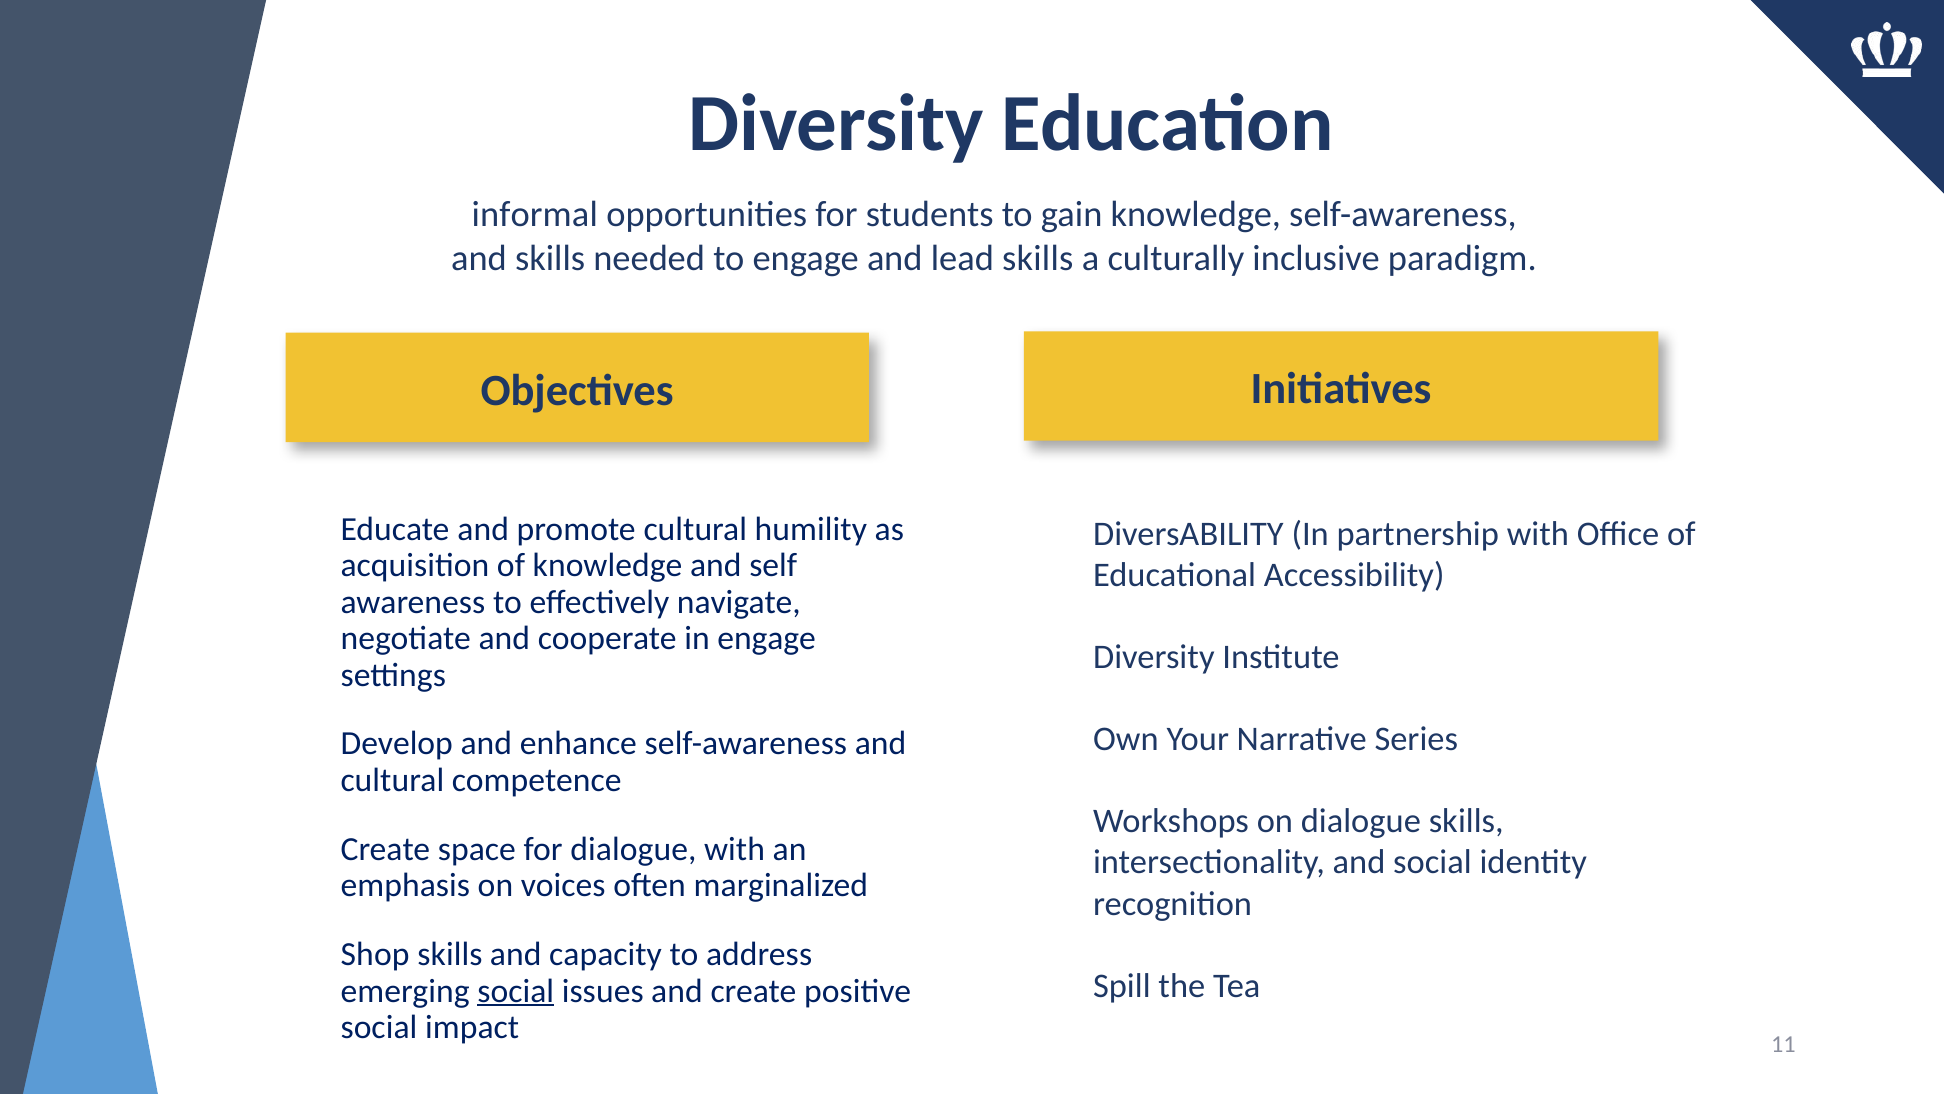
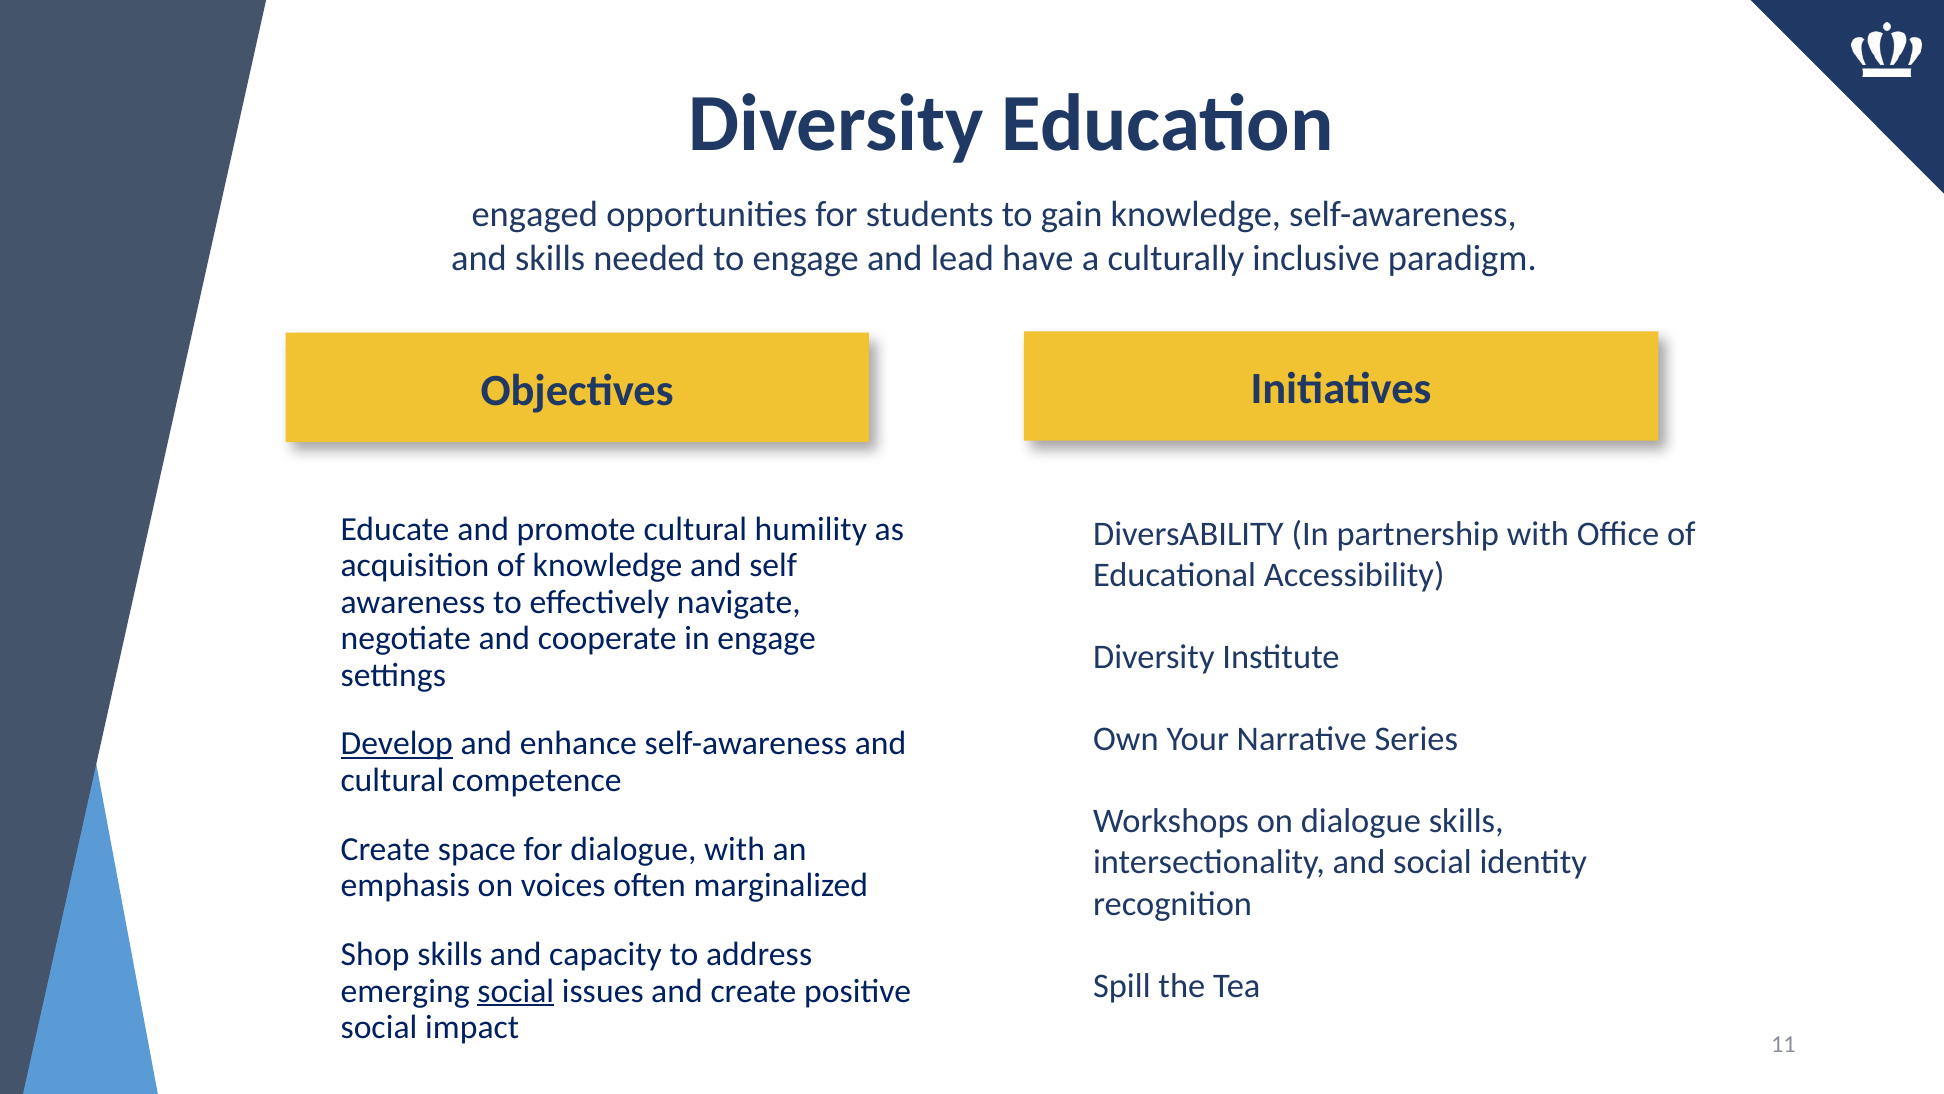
informal: informal -> engaged
lead skills: skills -> have
Develop underline: none -> present
